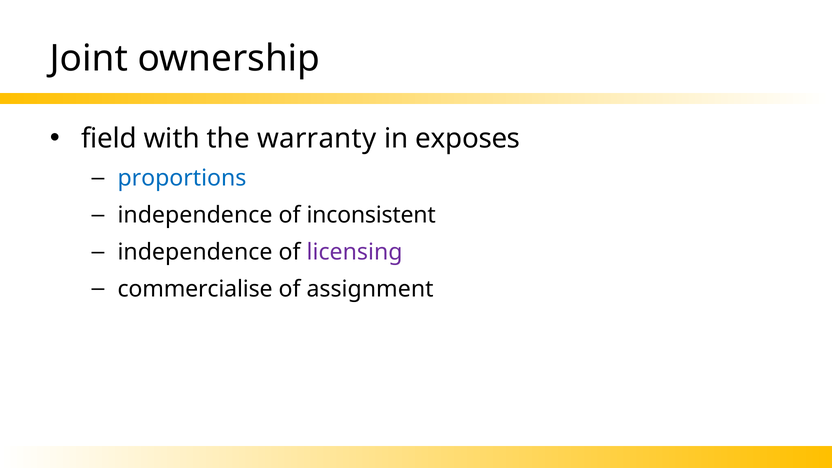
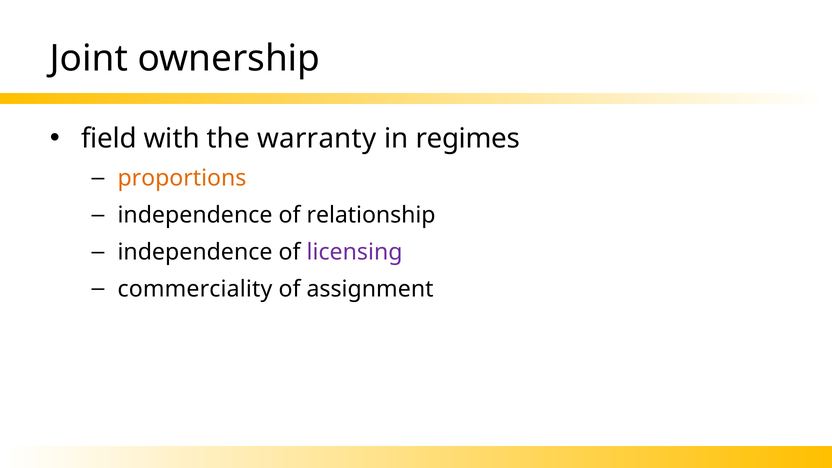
exposes: exposes -> regimes
proportions colour: blue -> orange
inconsistent: inconsistent -> relationship
commercialise: commercialise -> commerciality
